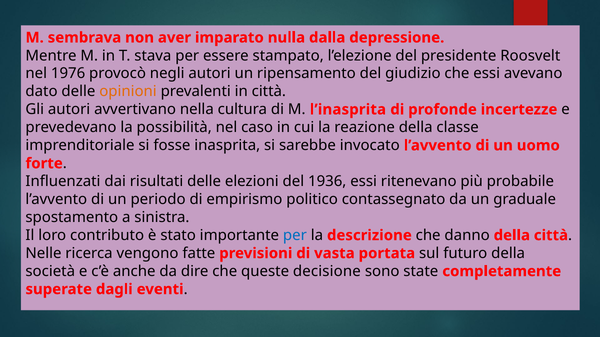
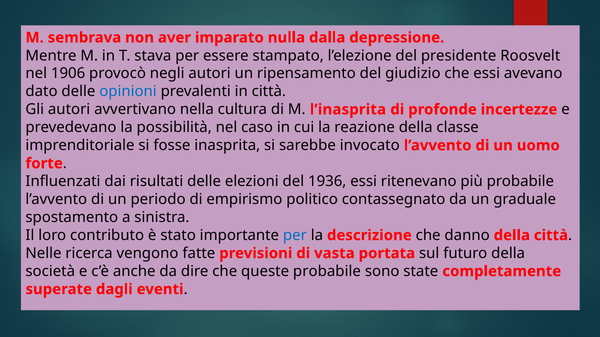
1976: 1976 -> 1906
opinioni colour: orange -> blue
queste decisione: decisione -> probabile
